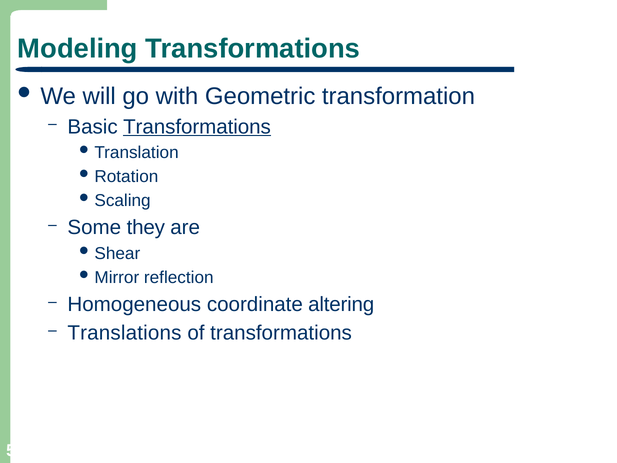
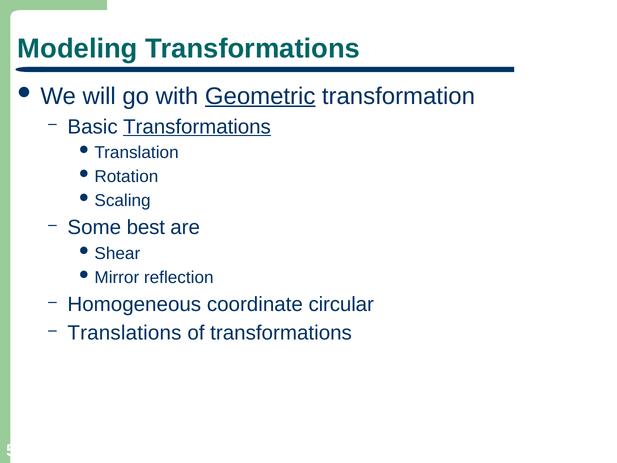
Geometric underline: none -> present
they: they -> best
altering: altering -> circular
